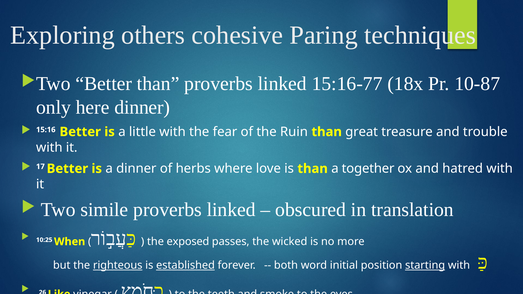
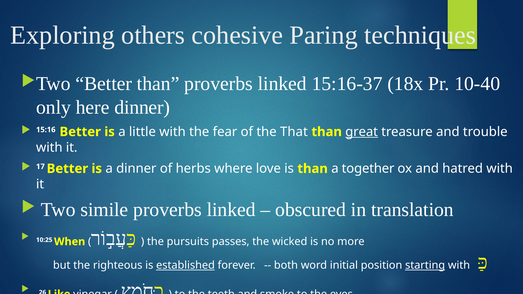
15:16-77: 15:16-77 -> 15:16-37
10-87: 10-87 -> 10-40
Ruin: Ruin -> That
great underline: none -> present
exposed: exposed -> pursuits
righteous underline: present -> none
